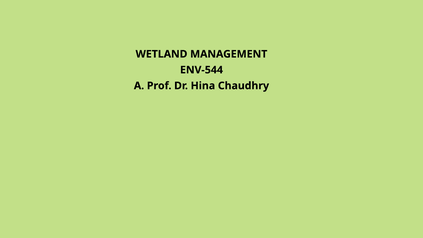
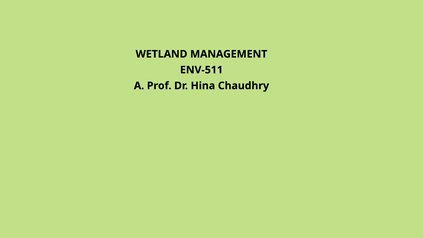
ENV-544: ENV-544 -> ENV-511
